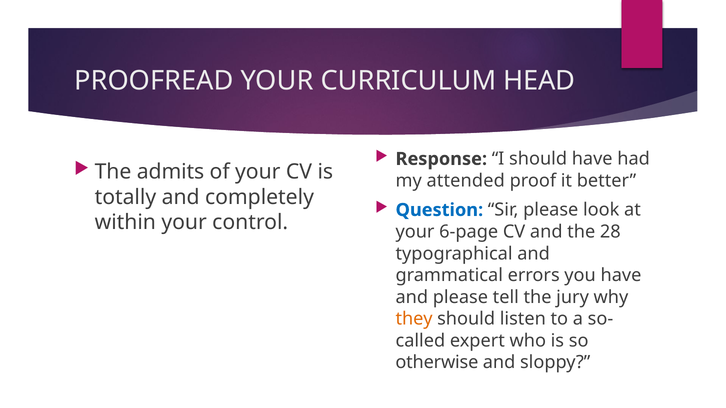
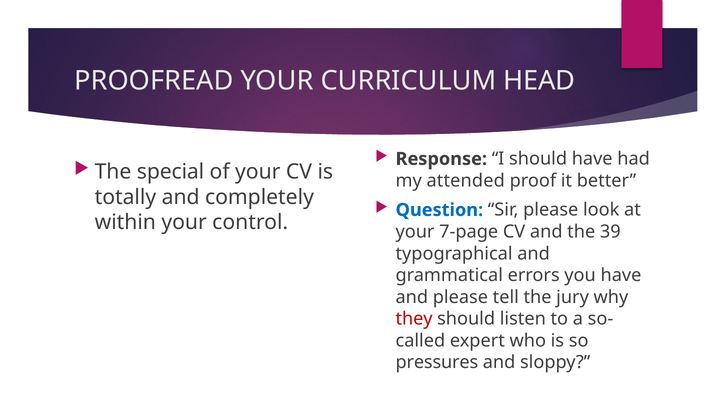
admits: admits -> special
6-page: 6-page -> 7-page
28: 28 -> 39
they colour: orange -> red
otherwise: otherwise -> pressures
